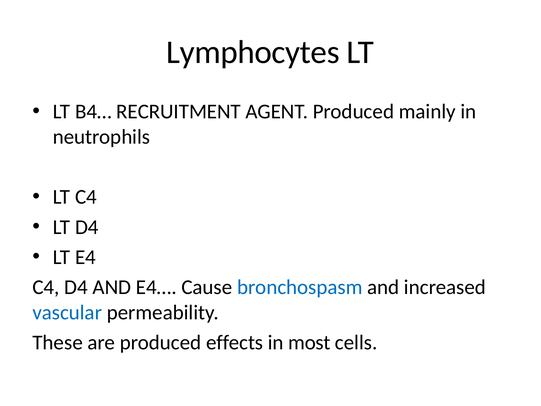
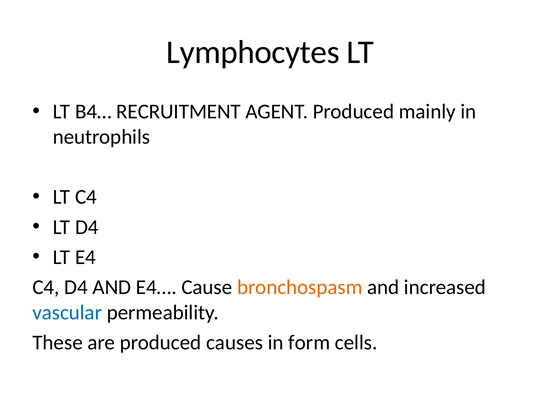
bronchospasm colour: blue -> orange
effects: effects -> causes
most: most -> form
